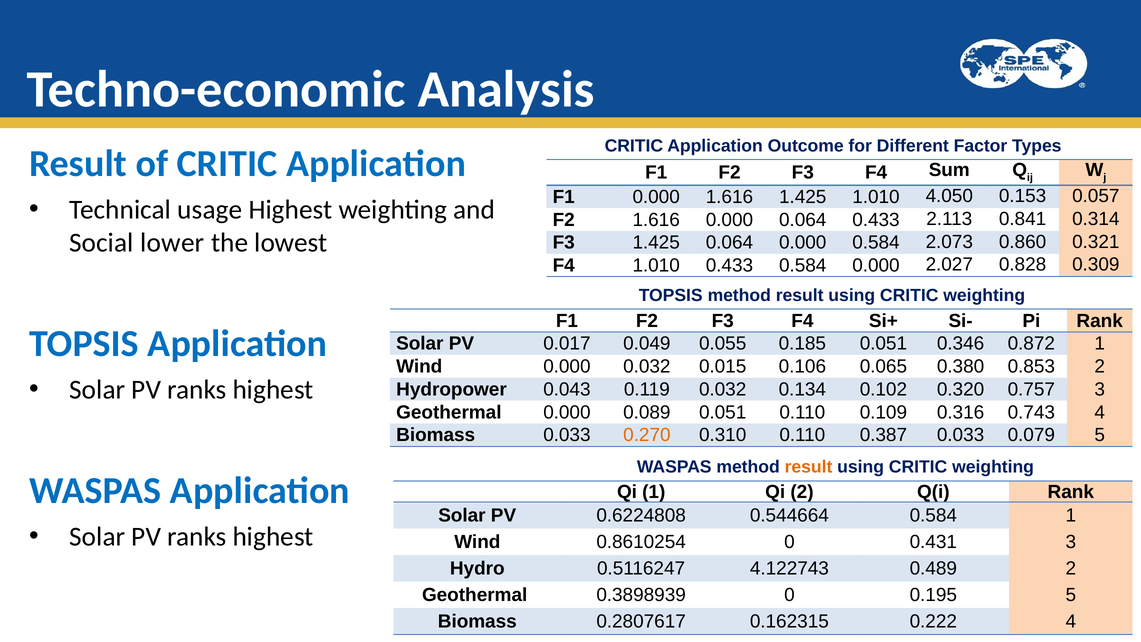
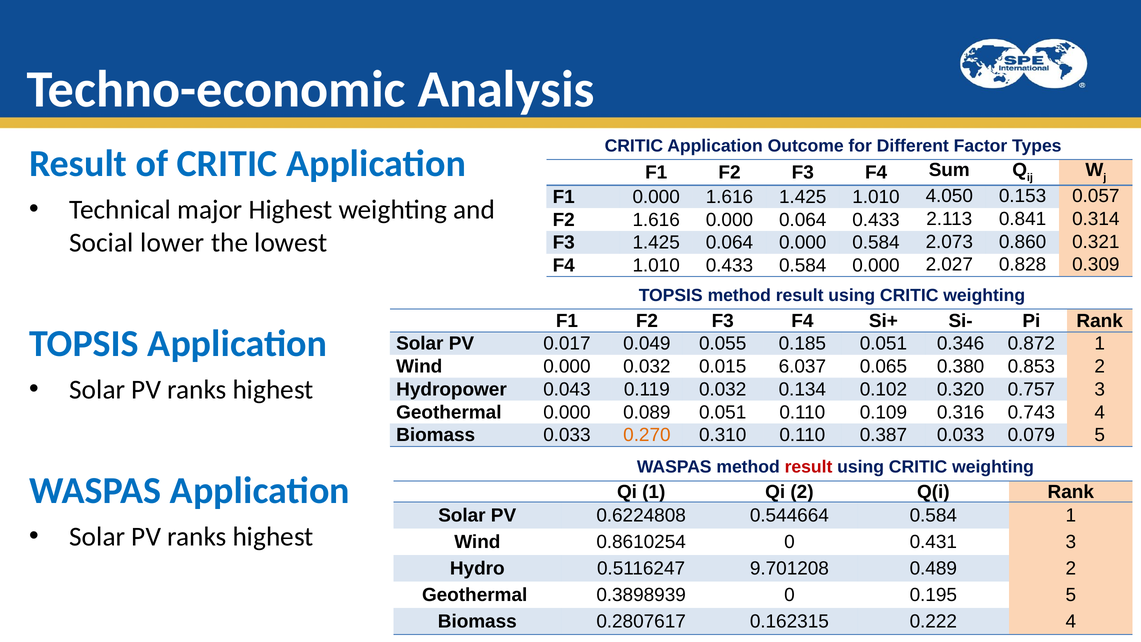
usage: usage -> major
0.106: 0.106 -> 6.037
result at (809, 467) colour: orange -> red
4.122743: 4.122743 -> 9.701208
